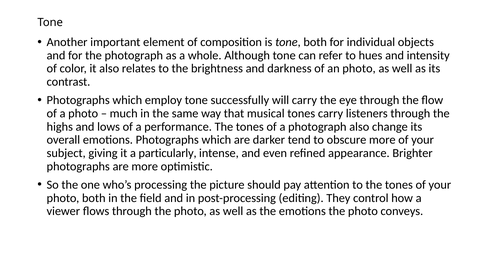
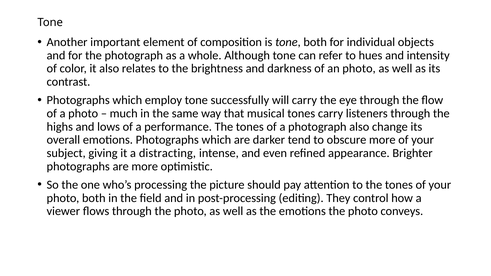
particularly: particularly -> distracting
